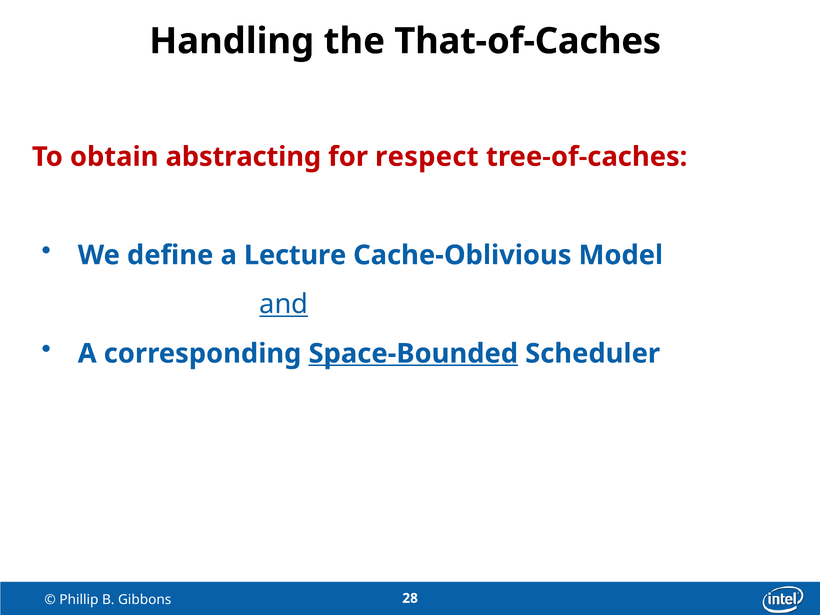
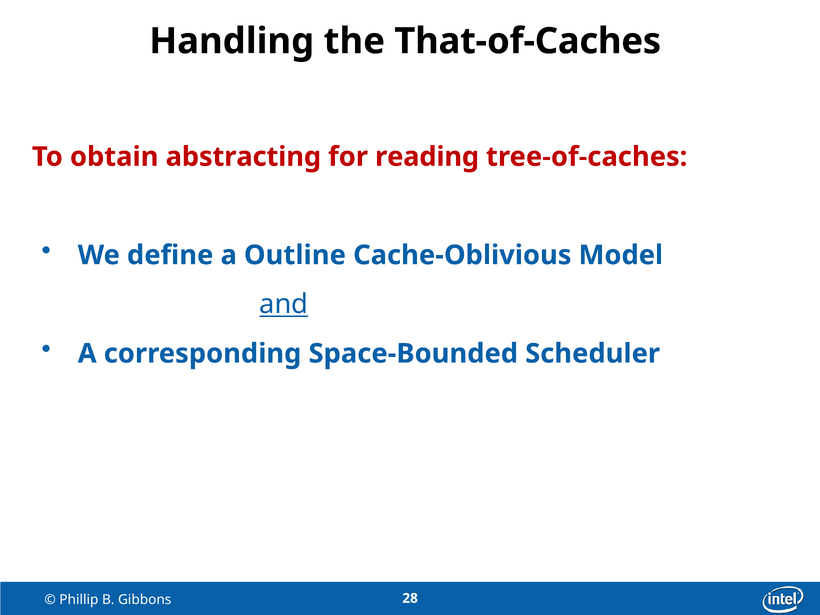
respect: respect -> reading
Lecture: Lecture -> Outline
Space-Bounded underline: present -> none
